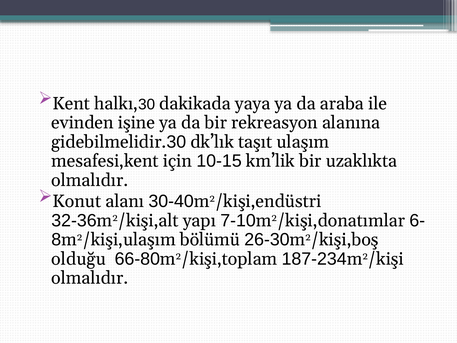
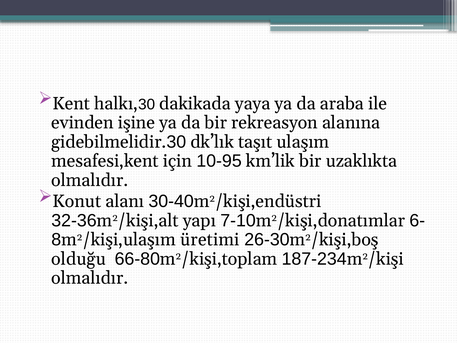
10-15: 10-15 -> 10-95
bölümü: bölümü -> üretimi
